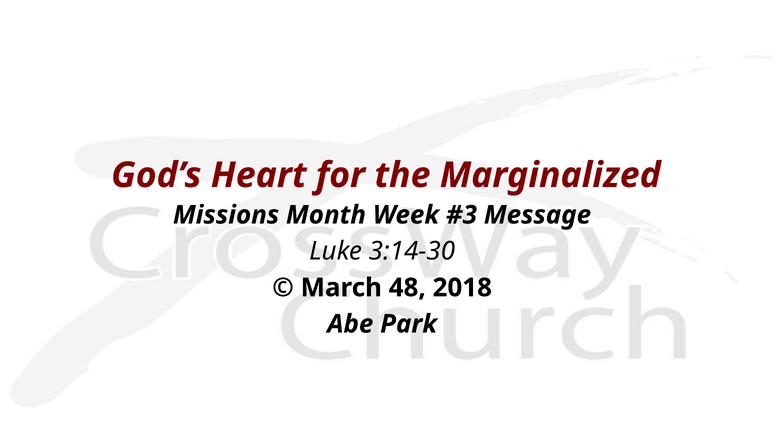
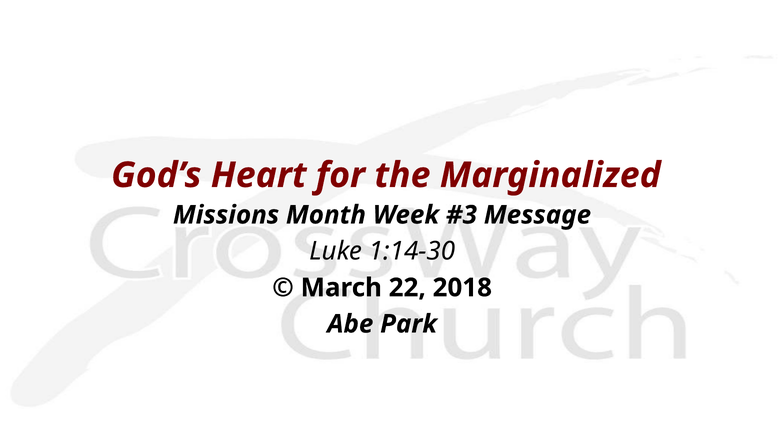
3:14-30: 3:14-30 -> 1:14-30
48: 48 -> 22
